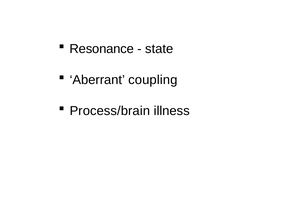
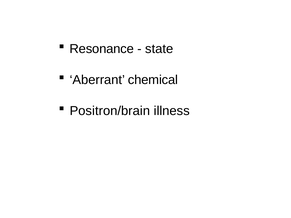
coupling: coupling -> chemical
Process/brain: Process/brain -> Positron/brain
